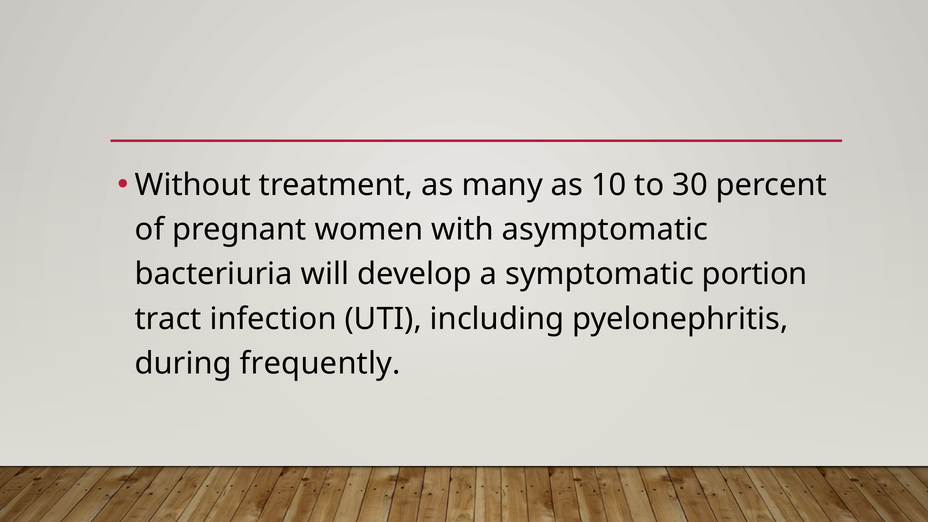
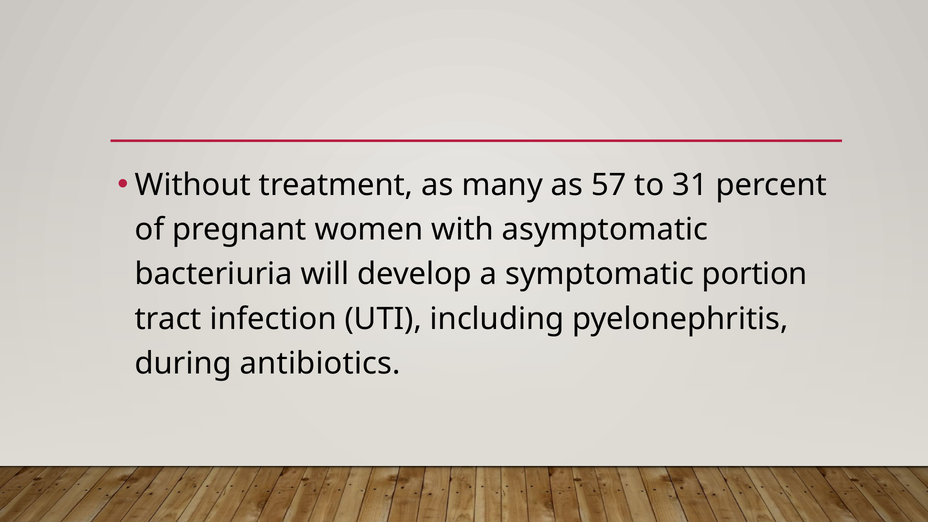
10: 10 -> 57
30: 30 -> 31
frequently: frequently -> antibiotics
